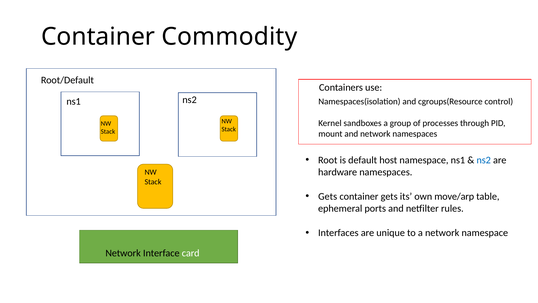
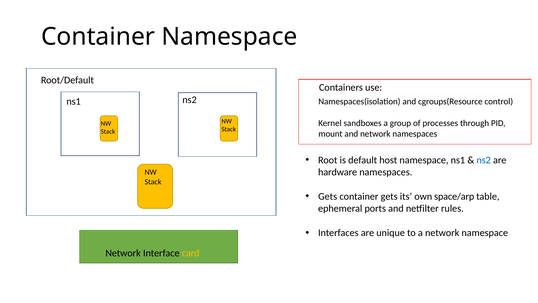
Container Commodity: Commodity -> Namespace
move/arp: move/arp -> space/arp
card colour: white -> yellow
